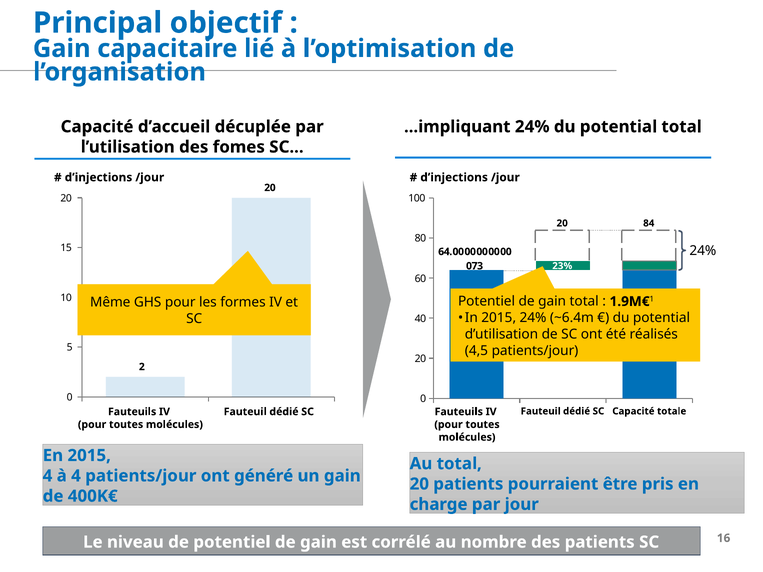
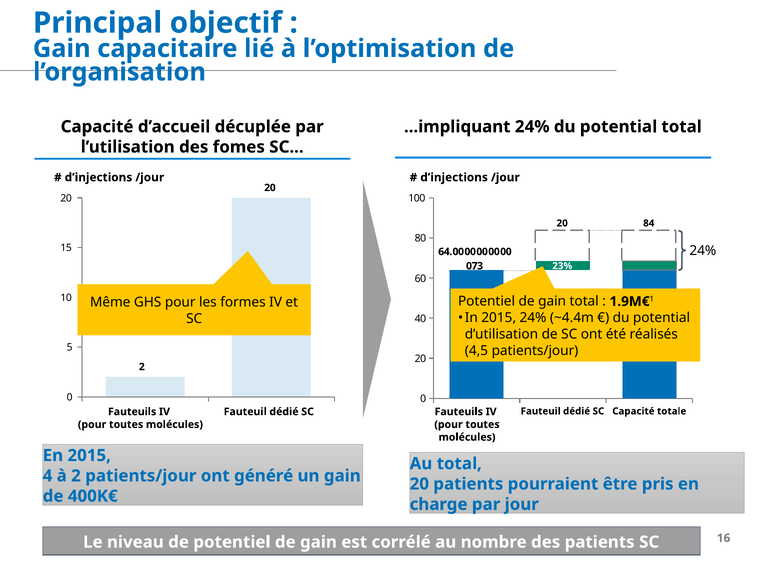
~6.4m: ~6.4m -> ~4.4m
à 4: 4 -> 2
